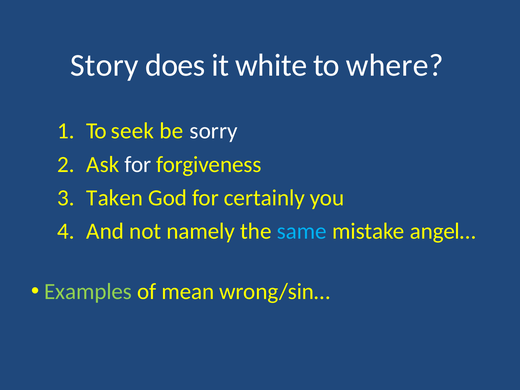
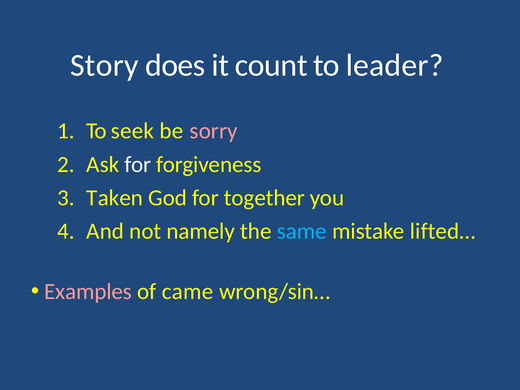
white: white -> count
where: where -> leader
sorry colour: white -> pink
certainly: certainly -> together
angel…: angel… -> lifted…
Examples colour: light green -> pink
mean: mean -> came
